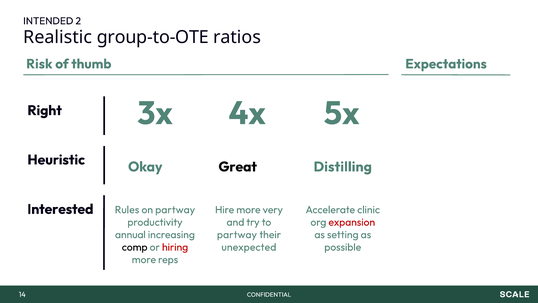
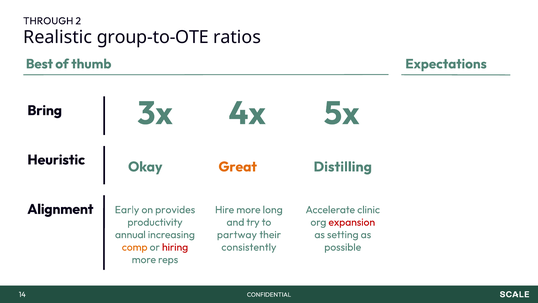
INTENDED: INTENDED -> THROUGH
Risk: Risk -> Best
Right: Right -> Bring
Great colour: black -> orange
Interested: Interested -> Alignment
very: very -> long
Rules: Rules -> Early
on partway: partway -> provides
comp colour: black -> orange
unexpected: unexpected -> consistently
